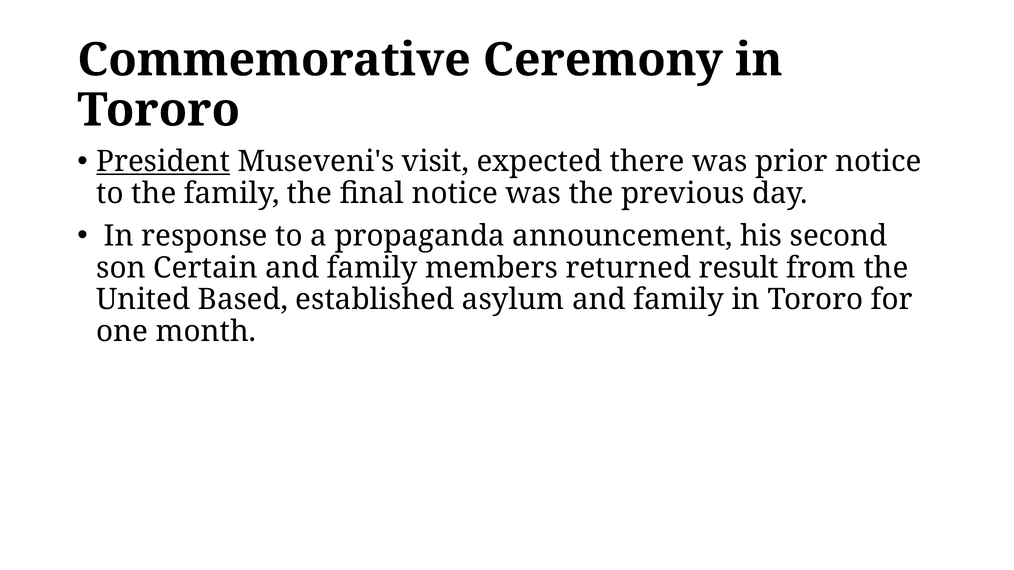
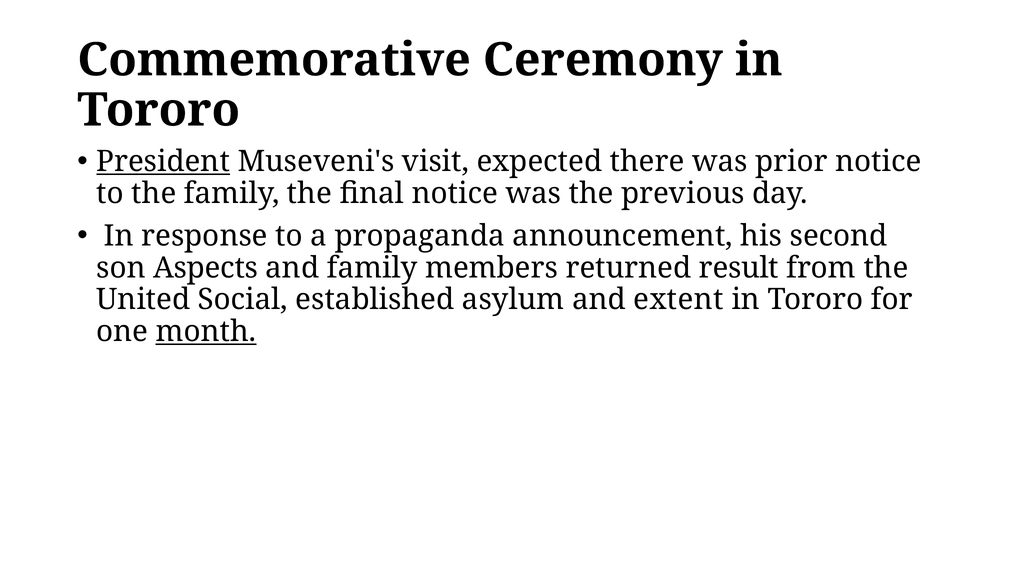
Certain: Certain -> Aspects
Based: Based -> Social
asylum and family: family -> extent
month underline: none -> present
